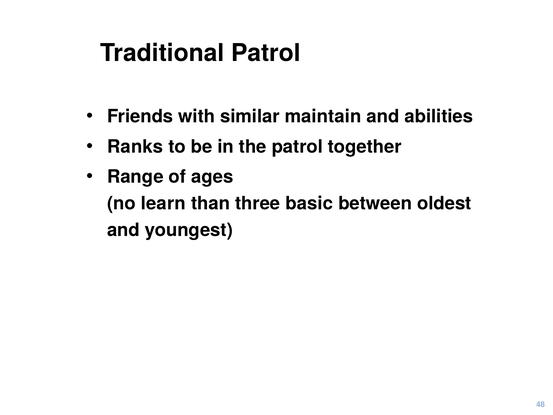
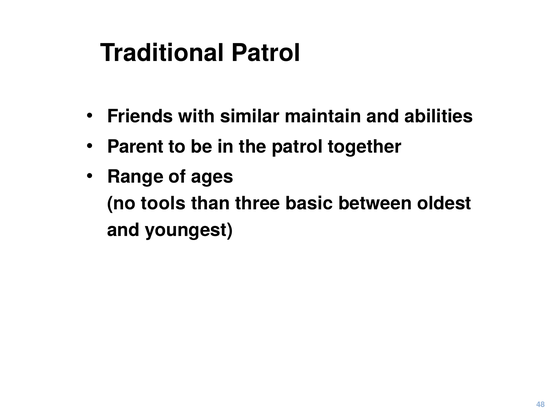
Ranks: Ranks -> Parent
learn: learn -> tools
